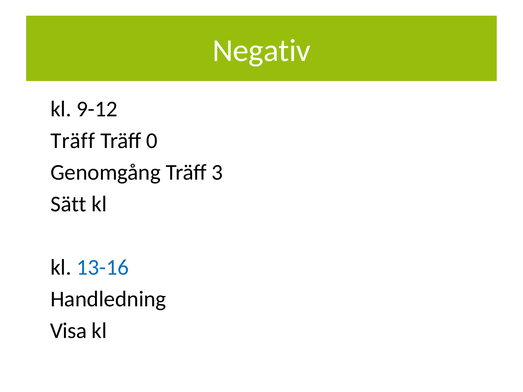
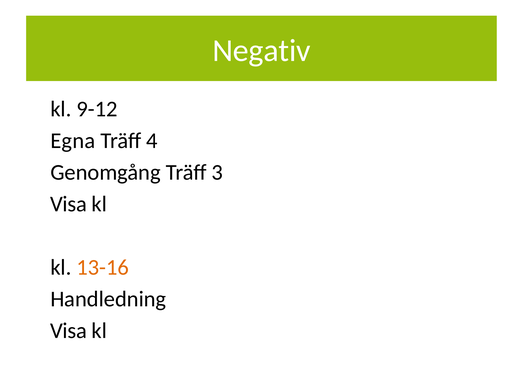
Träff at (73, 141): Träff -> Egna
0: 0 -> 4
Sätt at (68, 204): Sätt -> Visa
13-16 colour: blue -> orange
